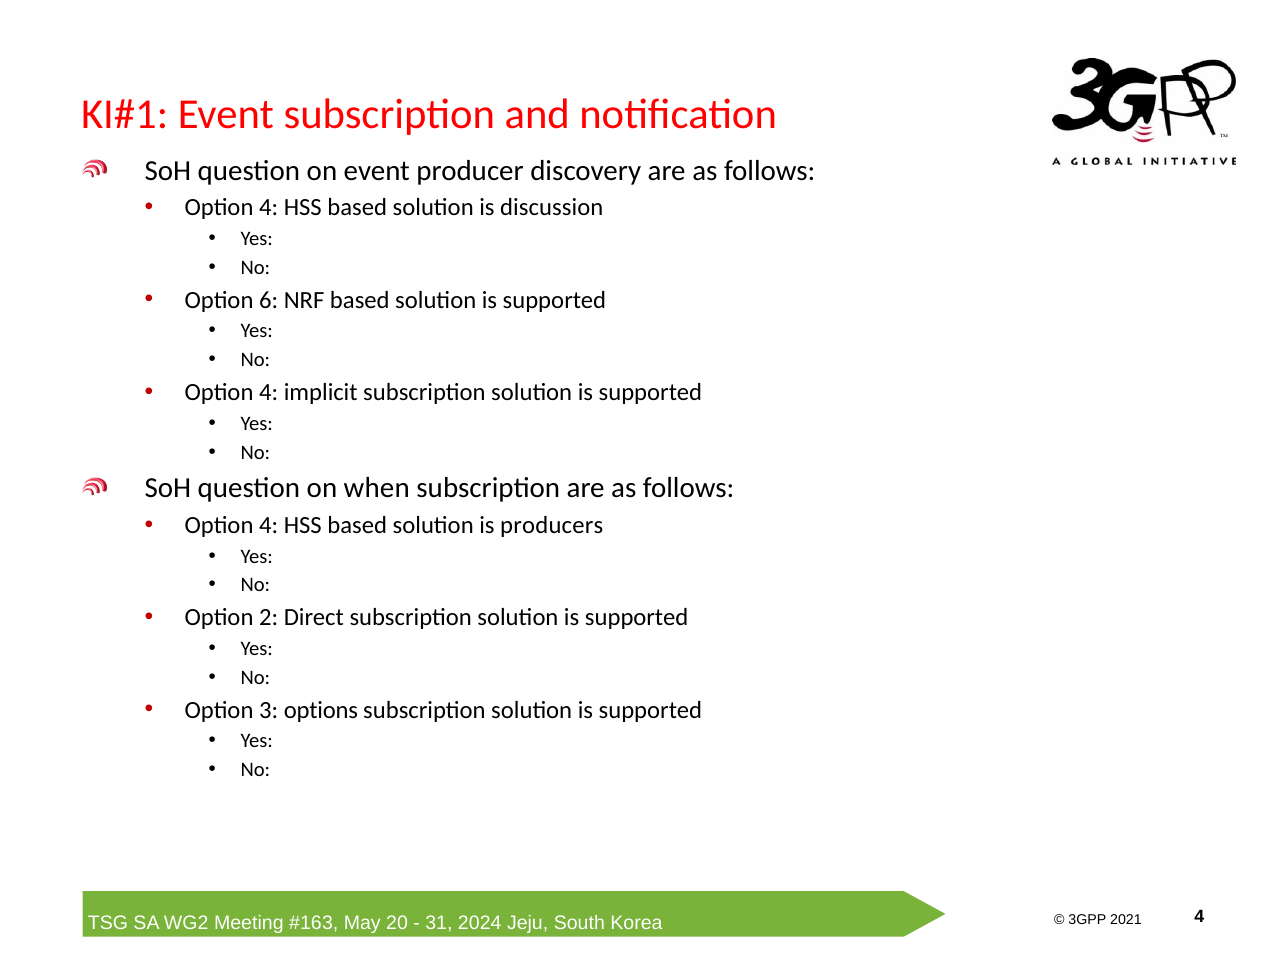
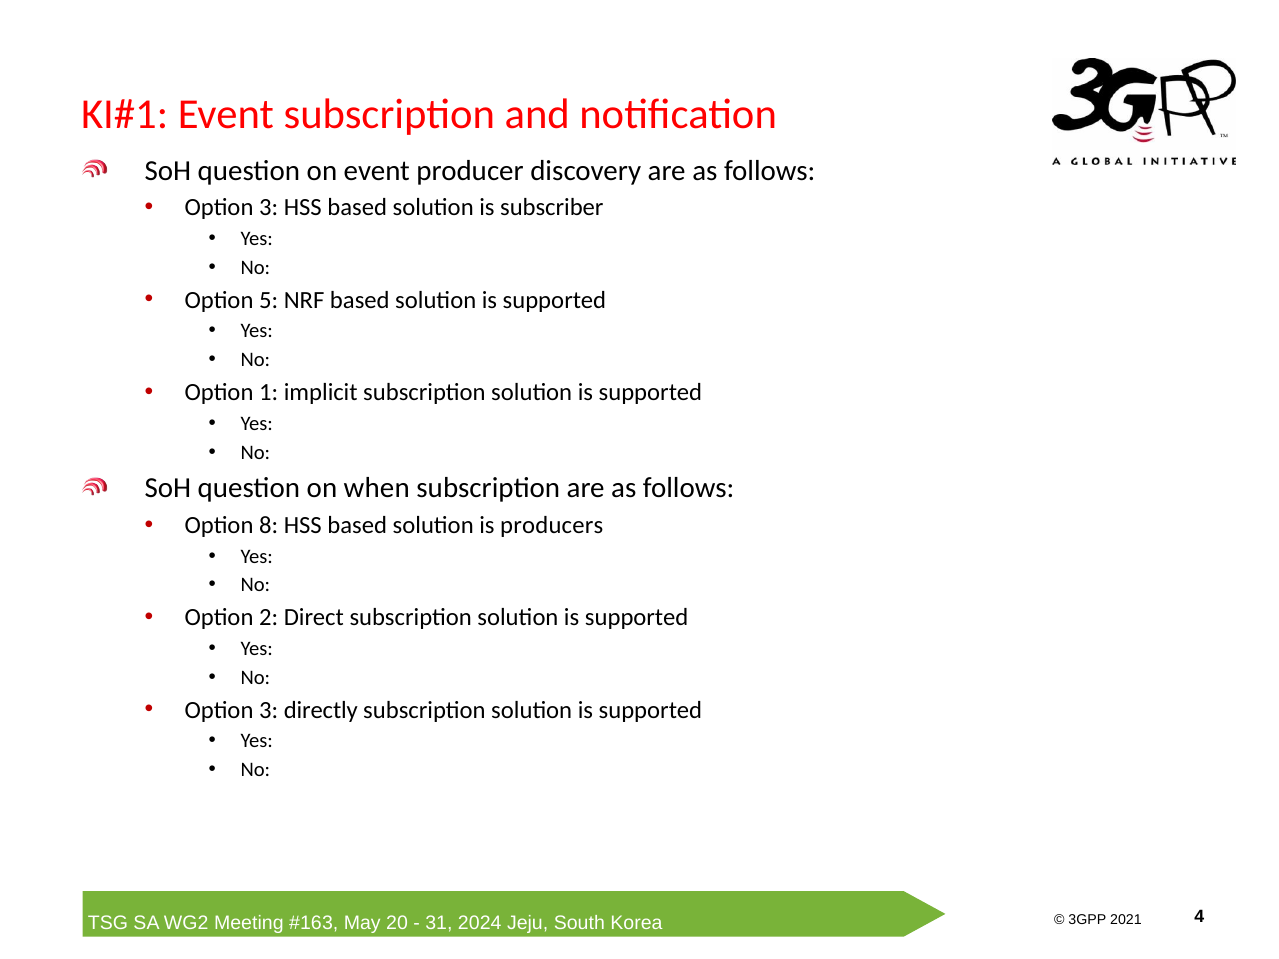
4 at (269, 208): 4 -> 3
discussion: discussion -> subscriber
6: 6 -> 5
4 at (269, 393): 4 -> 1
4 at (269, 525): 4 -> 8
options: options -> directly
